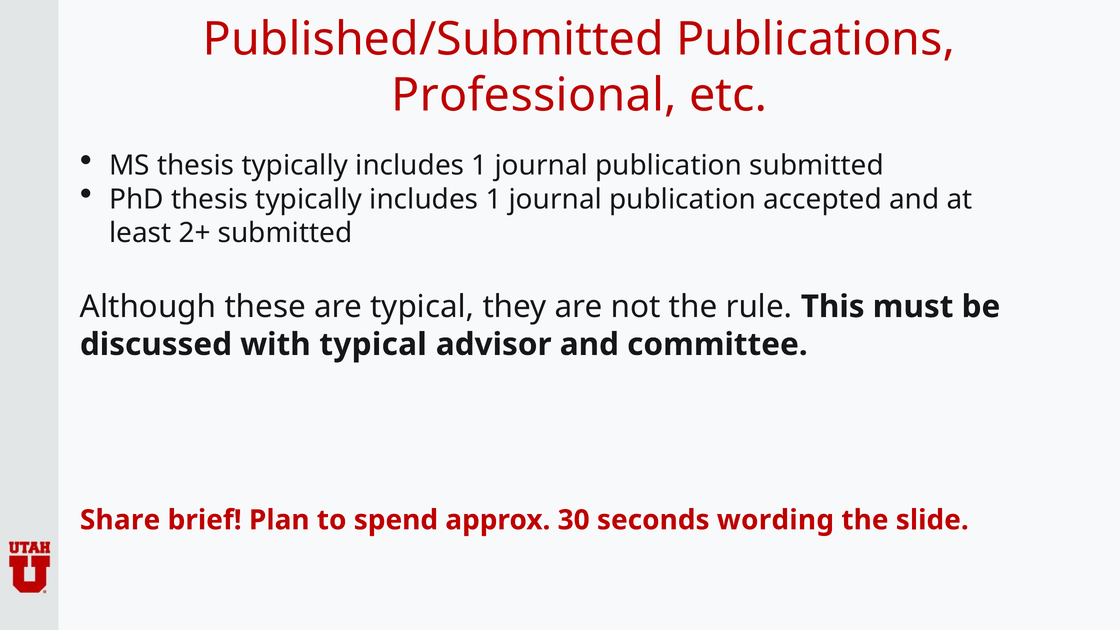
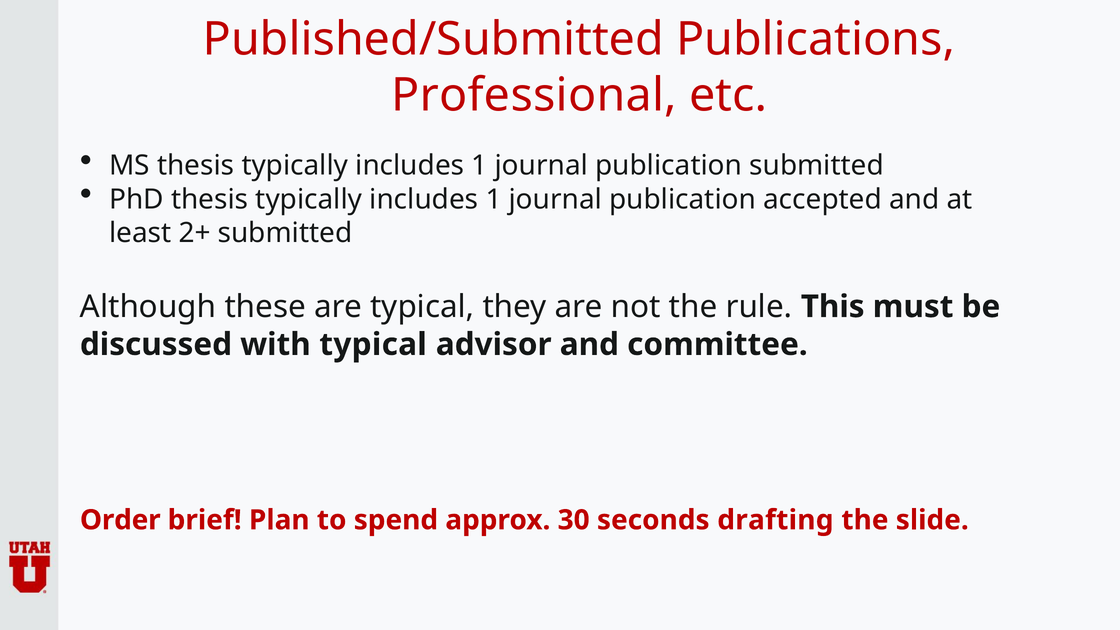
Share: Share -> Order
wording: wording -> drafting
